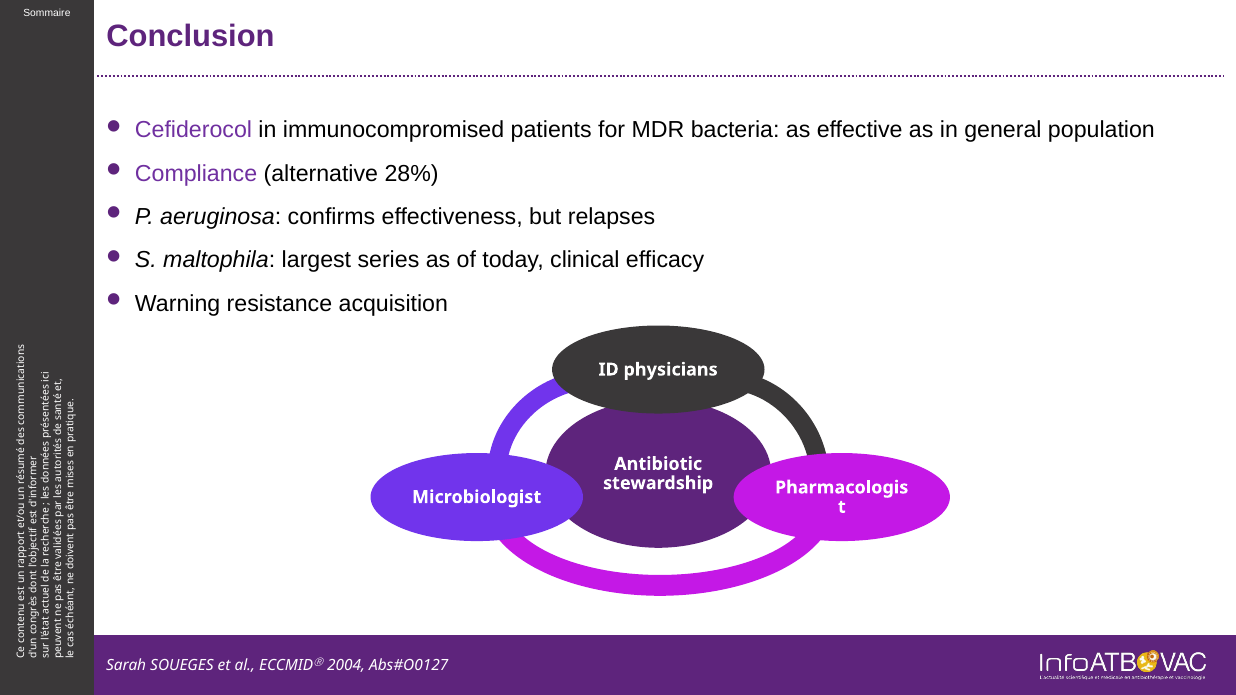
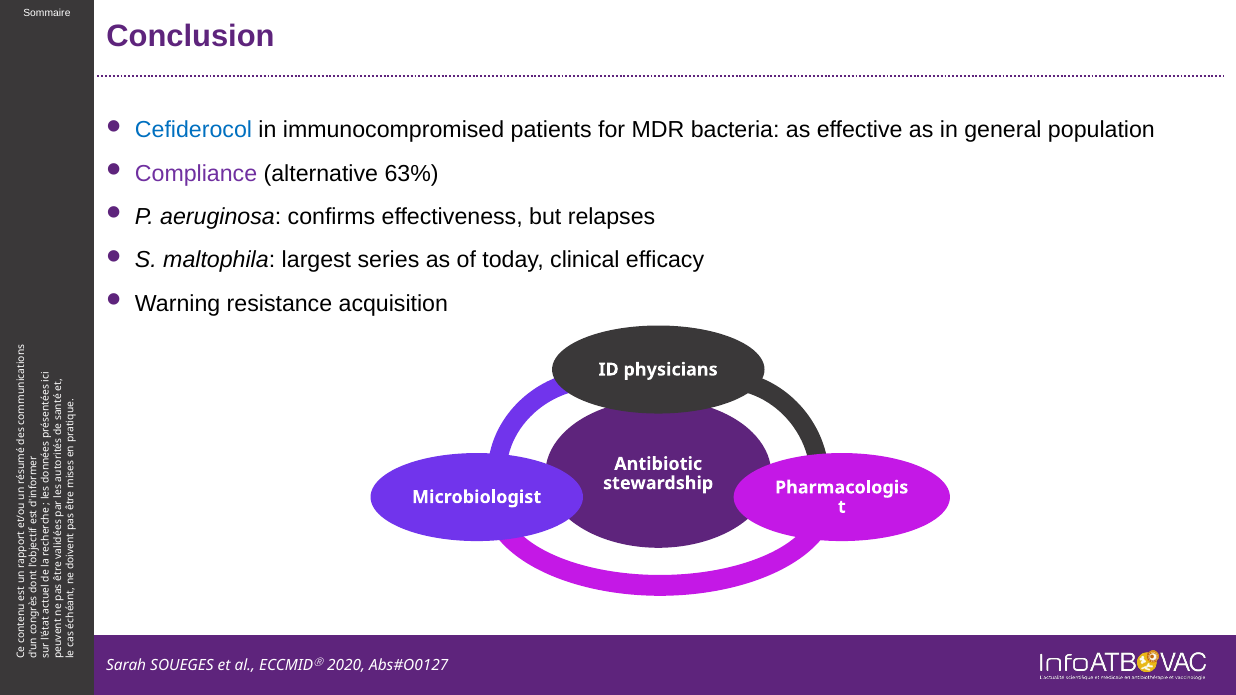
Cefiderocol colour: purple -> blue
28%: 28% -> 63%
2004: 2004 -> 2020
